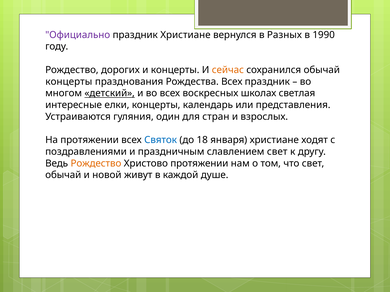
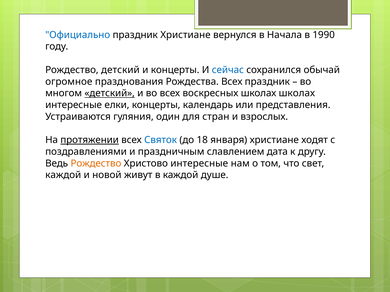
Официально colour: purple -> blue
Разных: Разных -> Начала
Рождество дорогих: дорогих -> детский
сейчас colour: orange -> blue
концерты at (69, 82): концерты -> огромное
школах светлая: светлая -> школах
протяжении at (90, 140) underline: none -> present
славлением свет: свет -> дата
Христово протяжении: протяжении -> интересные
обычай at (63, 175): обычай -> каждой
